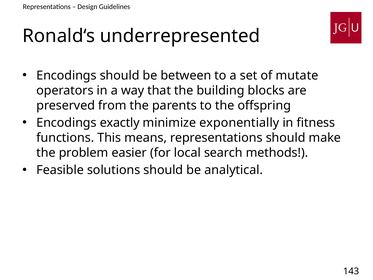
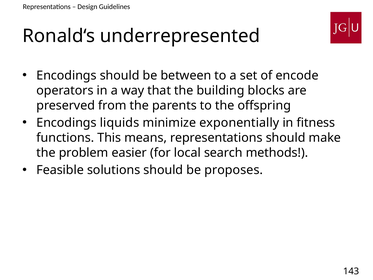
mutate: mutate -> encode
exactly: exactly -> liquids
analytical: analytical -> proposes
